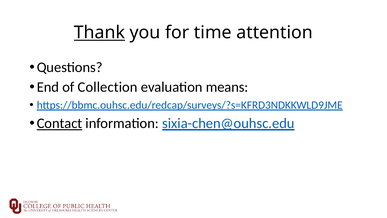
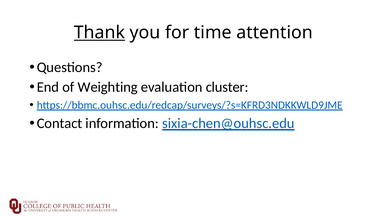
Collection: Collection -> Weighting
means: means -> cluster
Contact underline: present -> none
